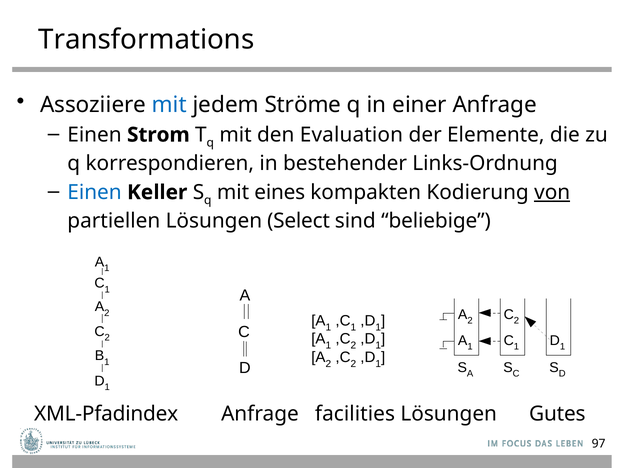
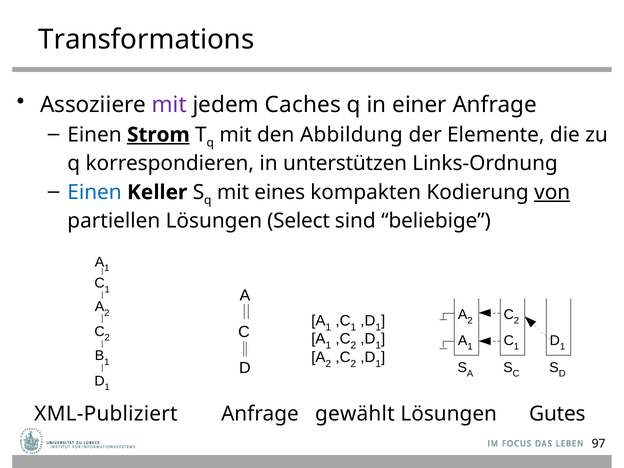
mit at (169, 105) colour: blue -> purple
Ströme: Ströme -> Caches
Strom underline: none -> present
Evaluation: Evaluation -> Abbildung
bestehender: bestehender -> unterstützen
XML-Pfadindex: XML-Pfadindex -> XML-Publiziert
facilities: facilities -> gewählt
